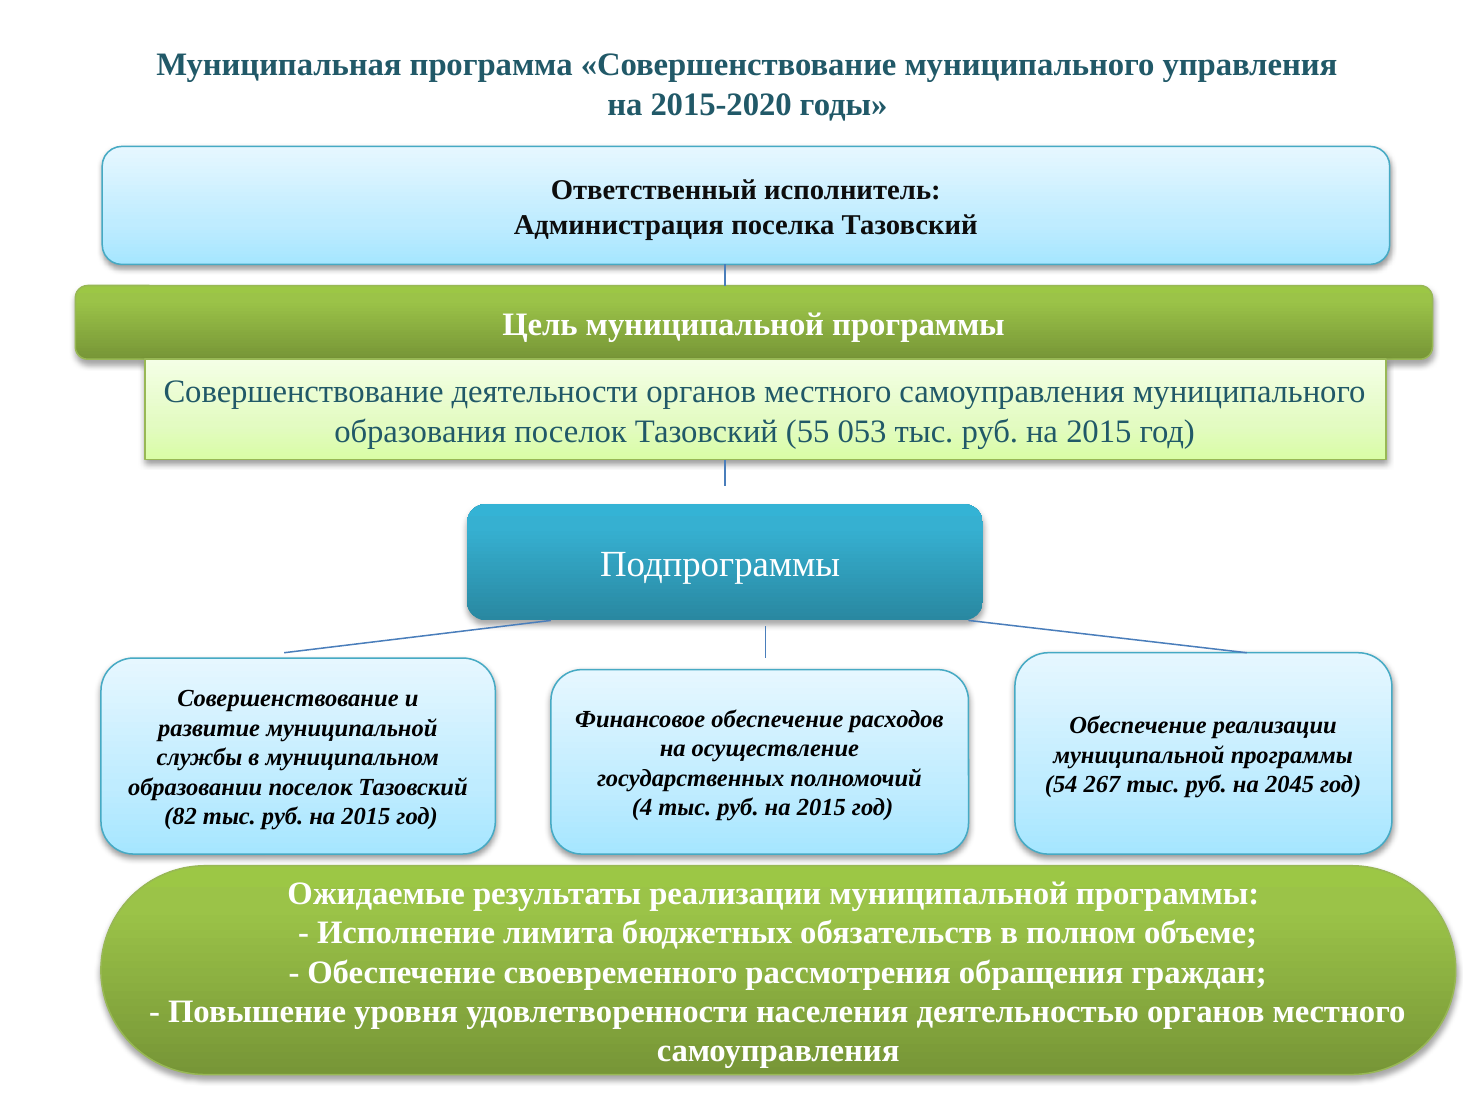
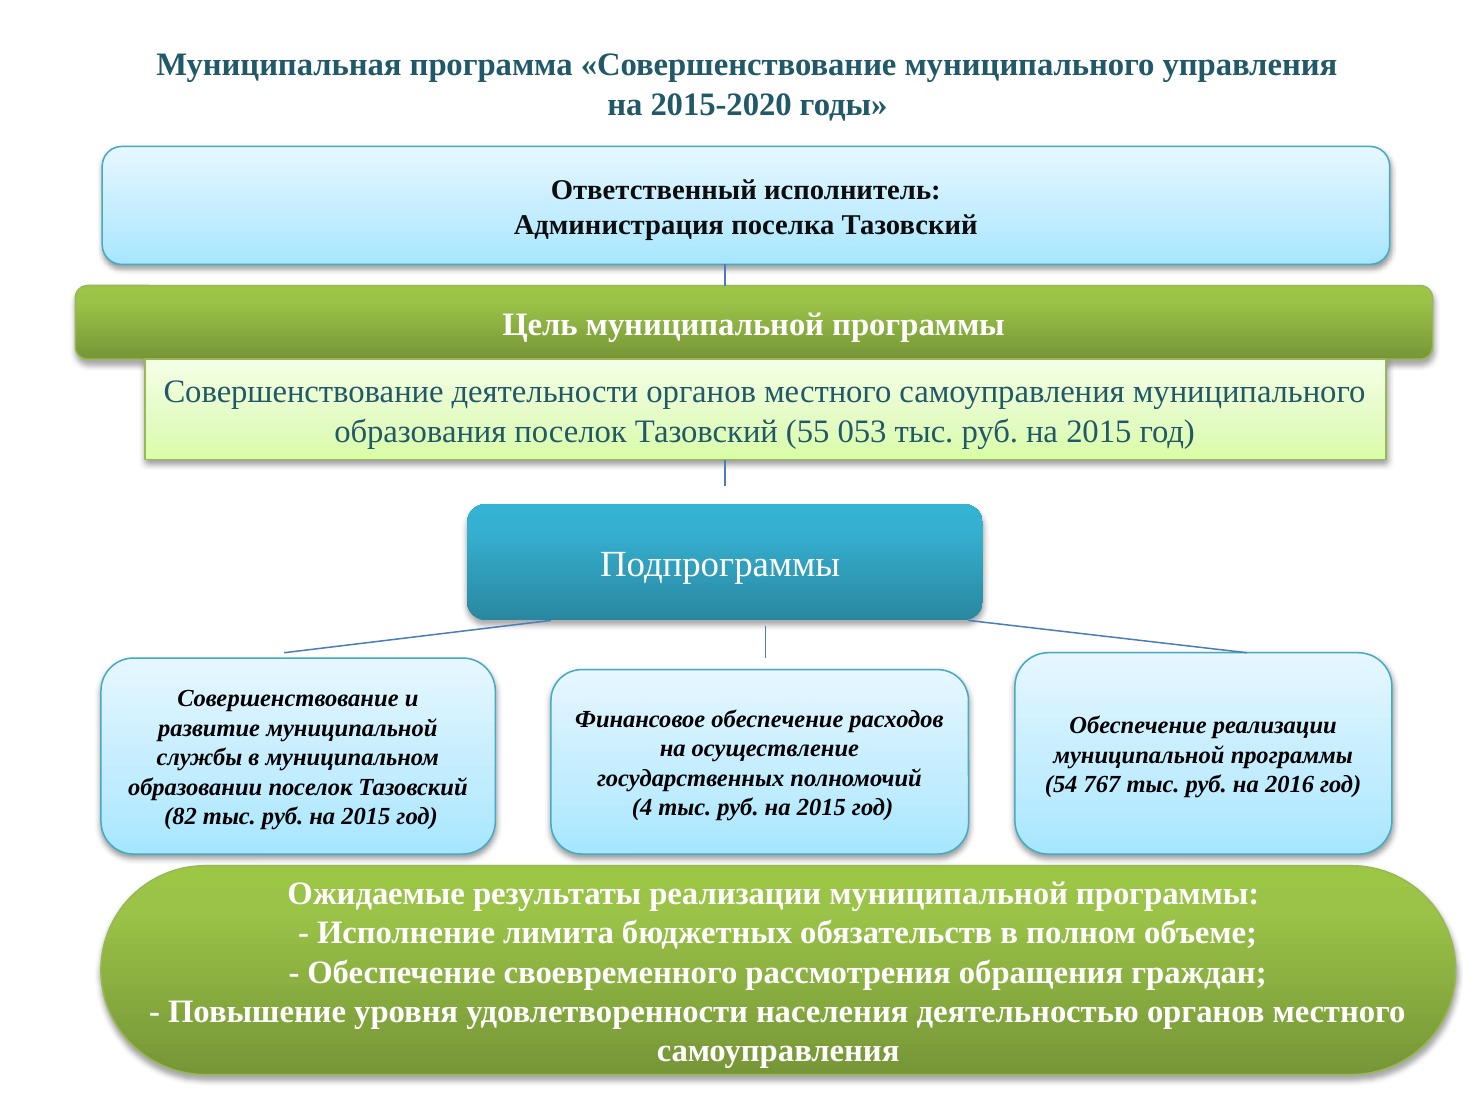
267: 267 -> 767
2045: 2045 -> 2016
